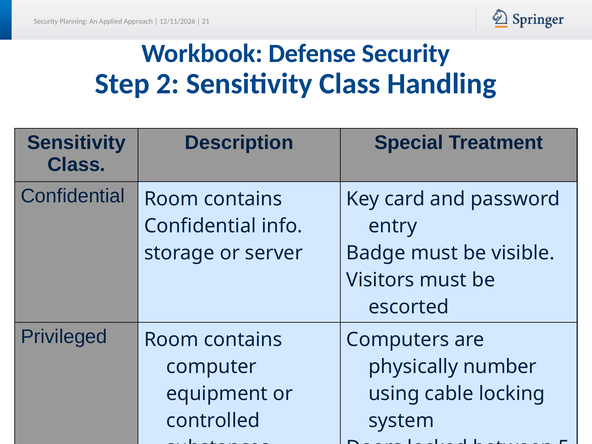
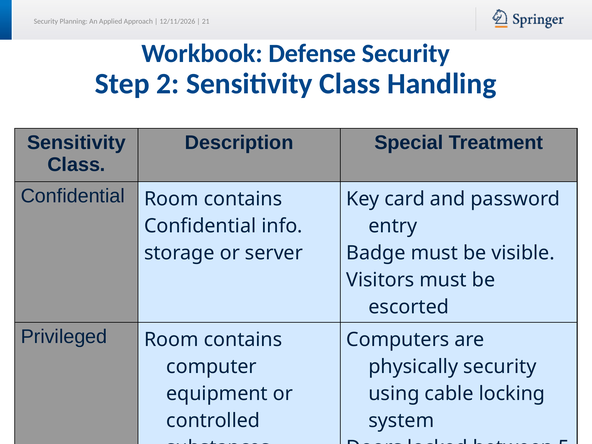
physically number: number -> security
